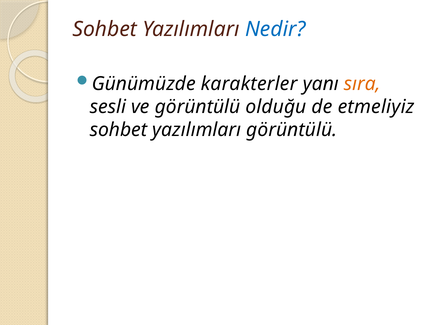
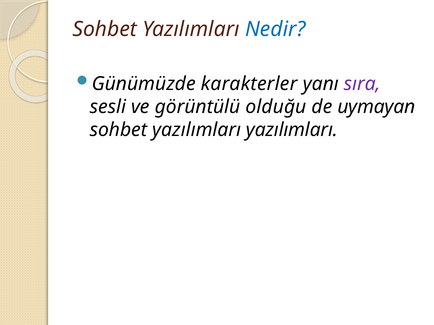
sıra colour: orange -> purple
etmeliyiz: etmeliyiz -> uymayan
yazılımları görüntülü: görüntülü -> yazılımları
